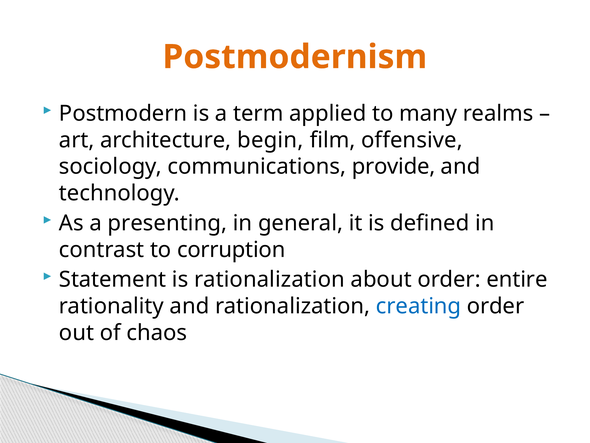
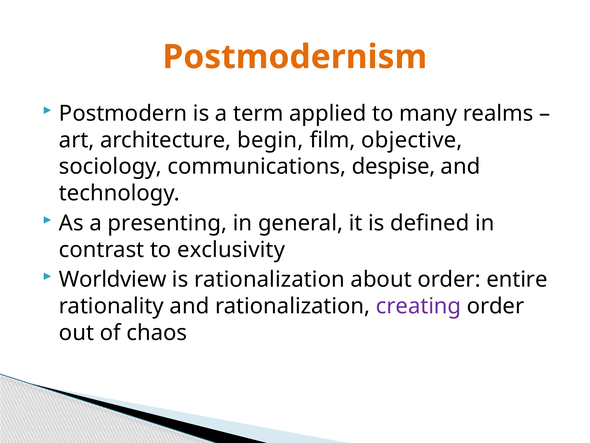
offensive: offensive -> objective
provide: provide -> despise
corruption: corruption -> exclusivity
Statement: Statement -> Worldview
creating colour: blue -> purple
